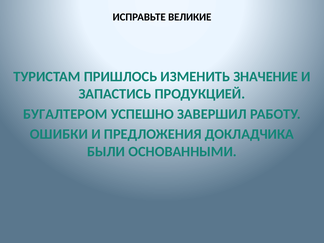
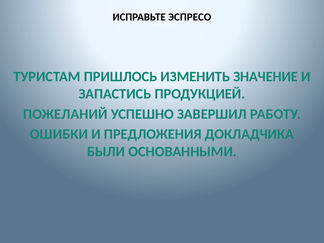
ВЕЛИКИЕ: ВЕЛИКИЕ -> ЭСПРЕСО
БУГАЛТЕРОМ: БУГАЛТЕРОМ -> ПОЖЕЛАНИЙ
